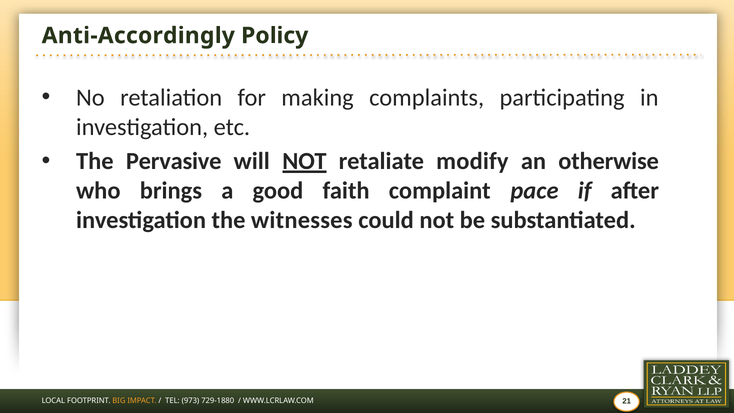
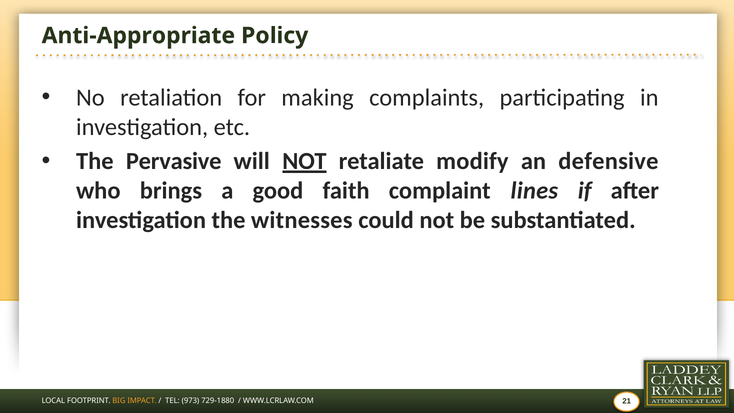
Anti-Accordingly: Anti-Accordingly -> Anti-Appropriate
otherwise: otherwise -> defensive
pace: pace -> lines
